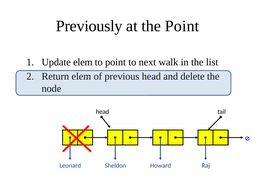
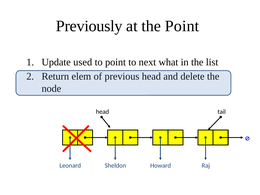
Update elem: elem -> used
walk: walk -> what
